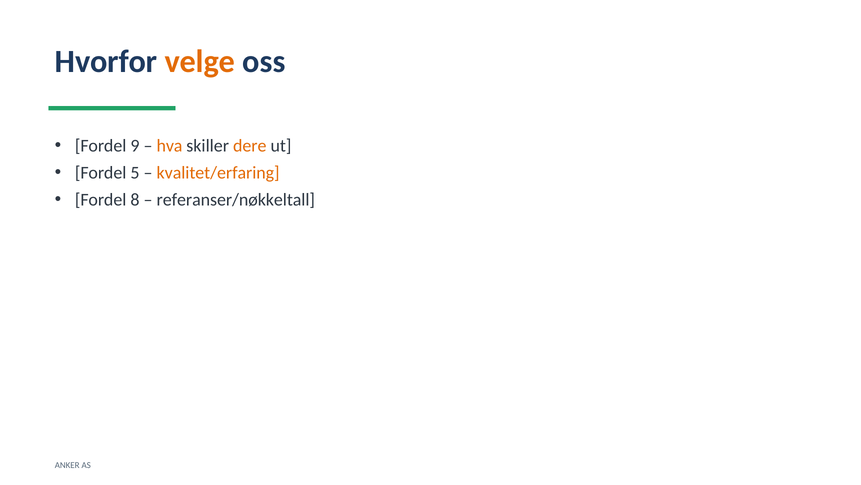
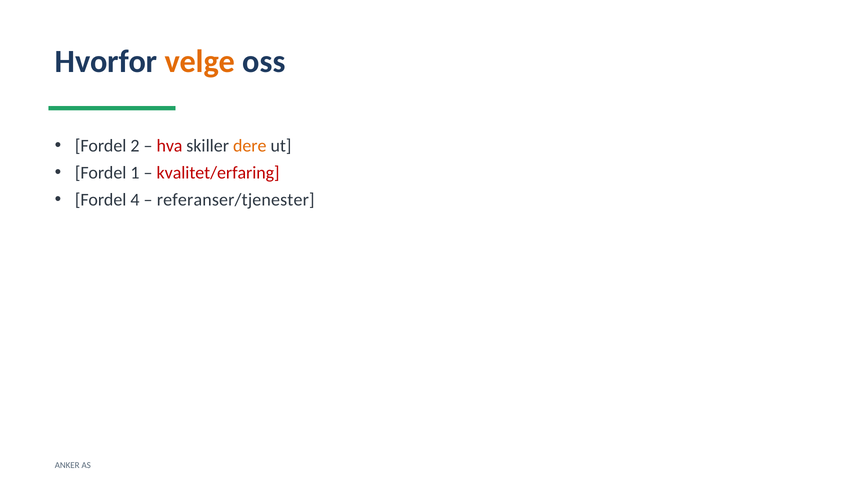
9: 9 -> 2
hva colour: orange -> red
5: 5 -> 1
kvalitet/erfaring colour: orange -> red
8: 8 -> 4
referanser/nøkkeltall: referanser/nøkkeltall -> referanser/tjenester
